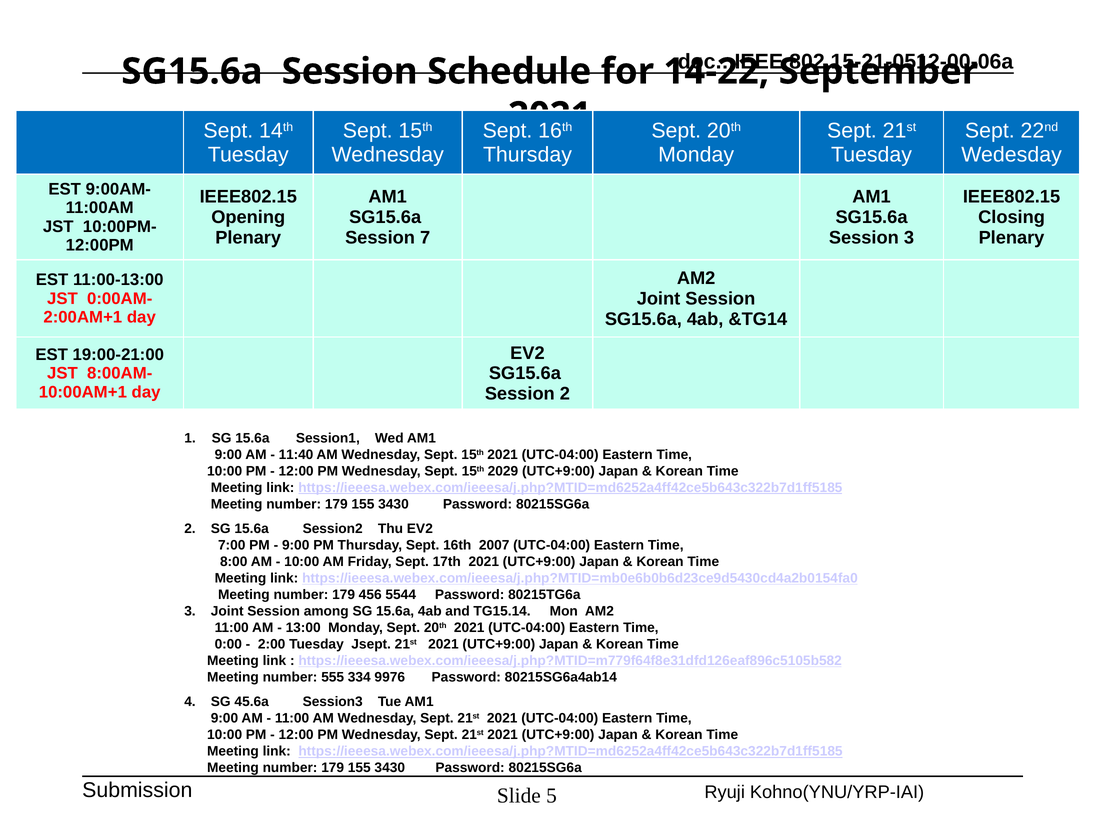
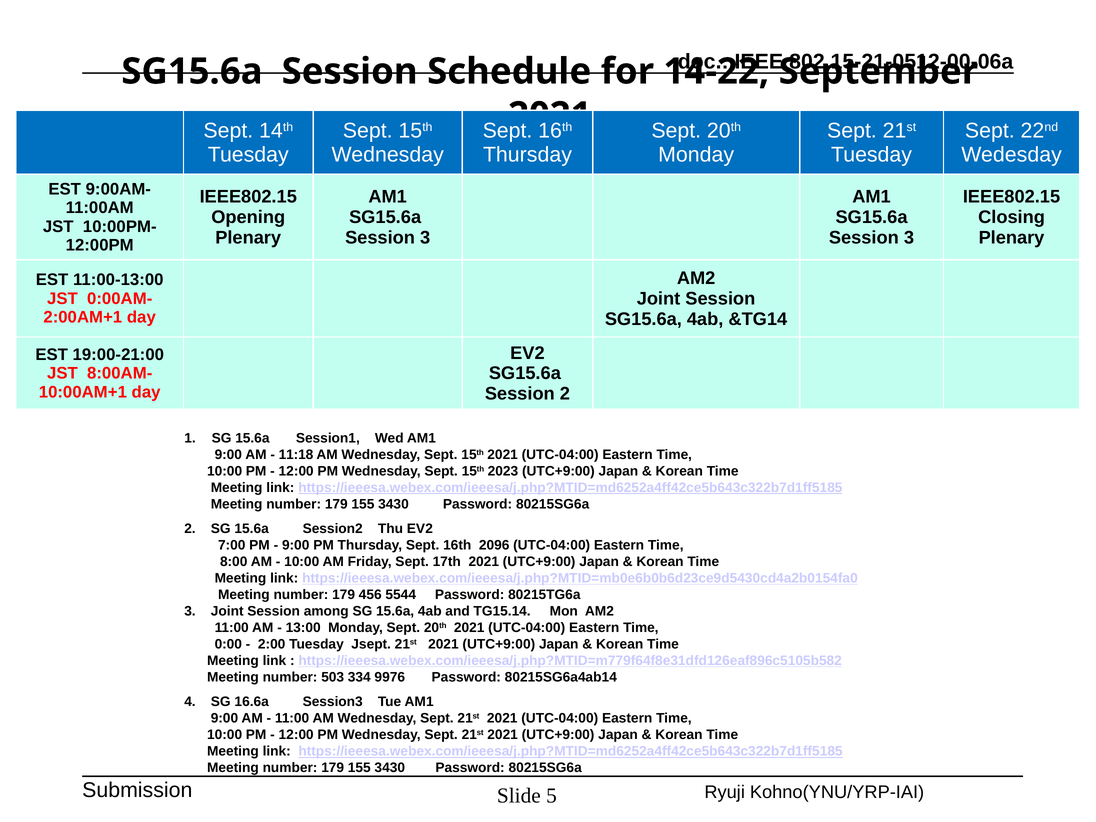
7 at (425, 238): 7 -> 3
11:40: 11:40 -> 11:18
2029: 2029 -> 2023
2007: 2007 -> 2096
555: 555 -> 503
45.6a: 45.6a -> 16.6a
